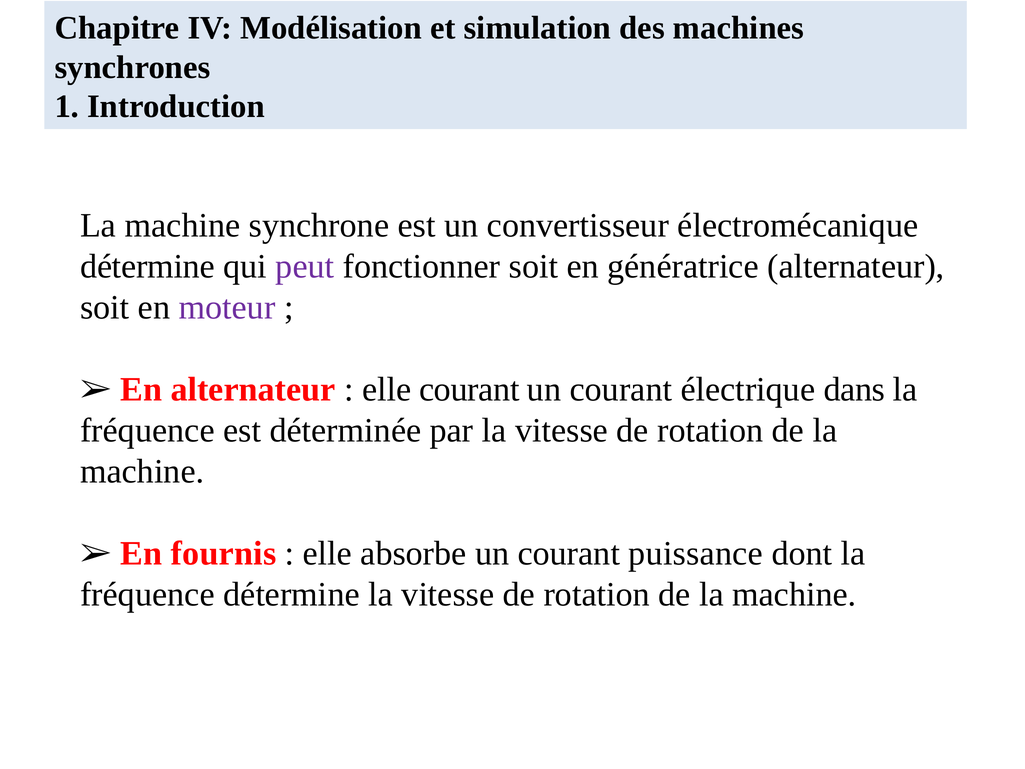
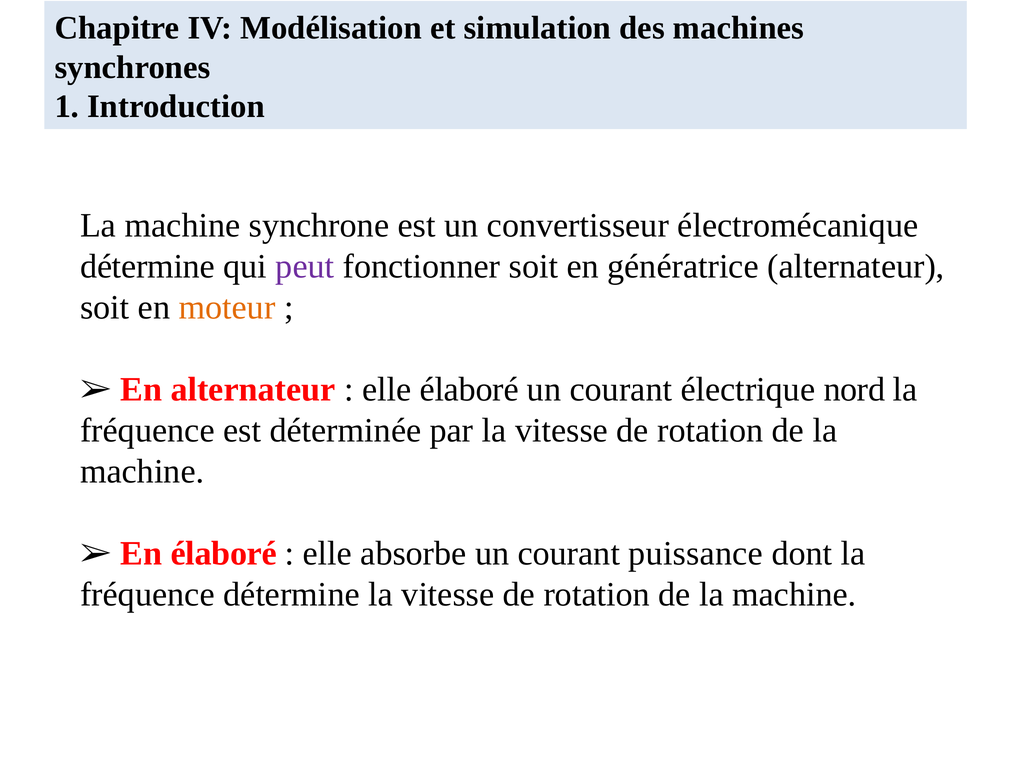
moteur colour: purple -> orange
elle courant: courant -> élaboré
dans: dans -> nord
En fournis: fournis -> élaboré
